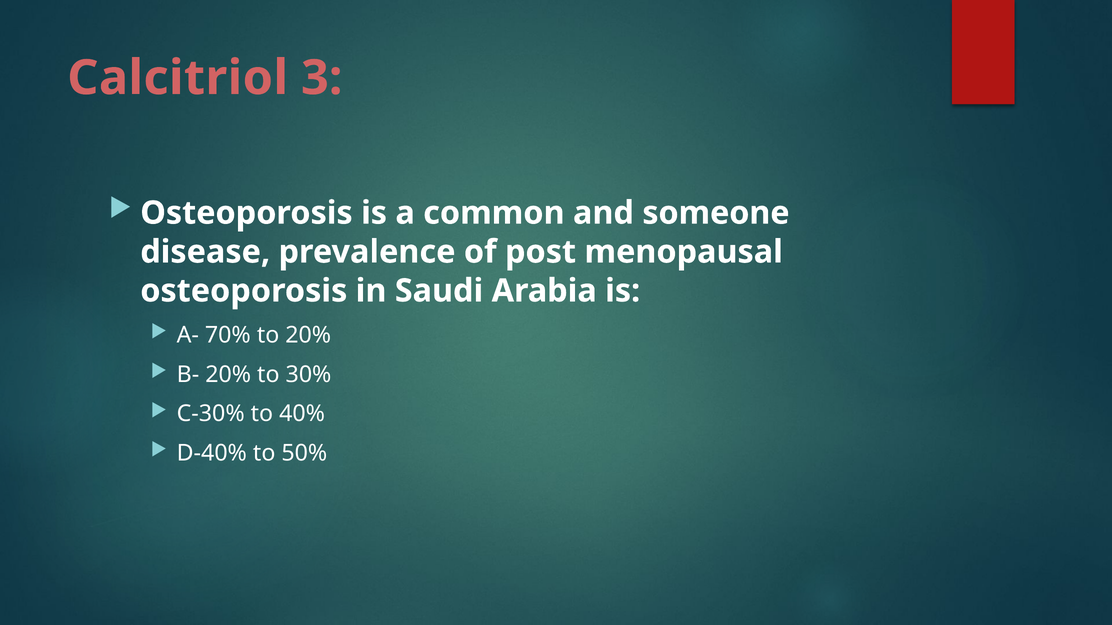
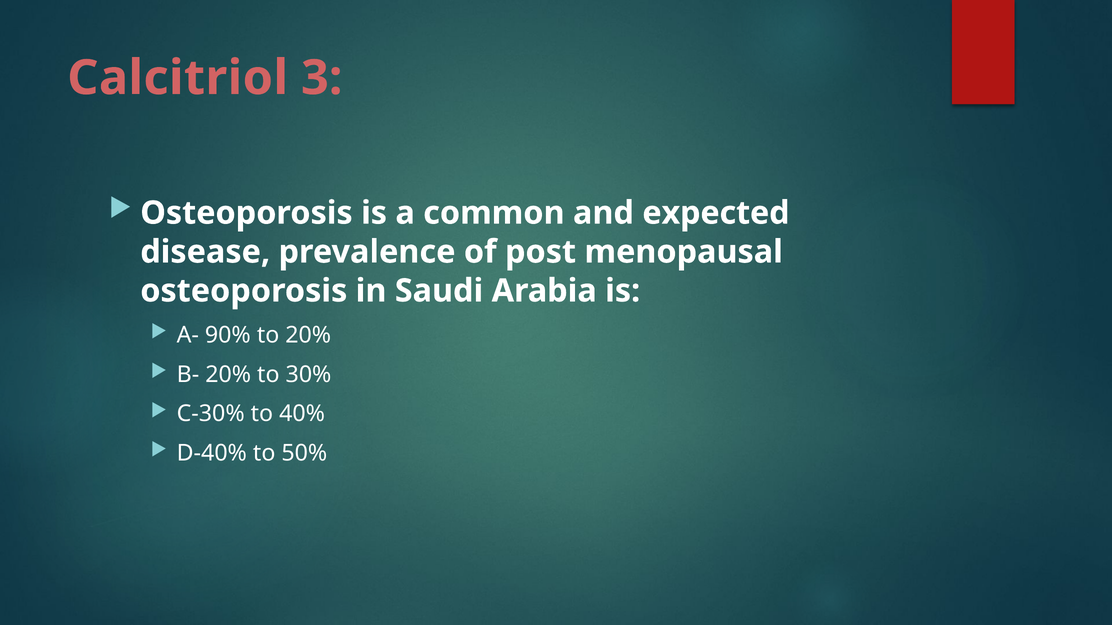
someone: someone -> expected
70%: 70% -> 90%
